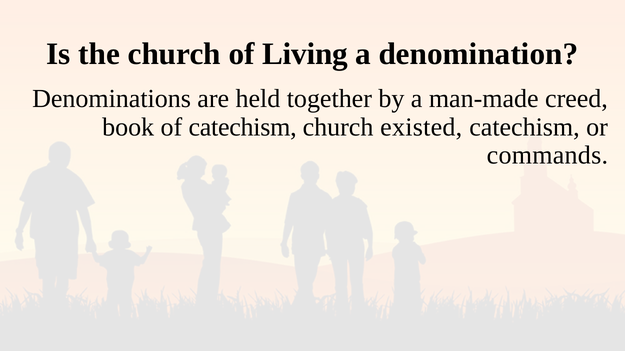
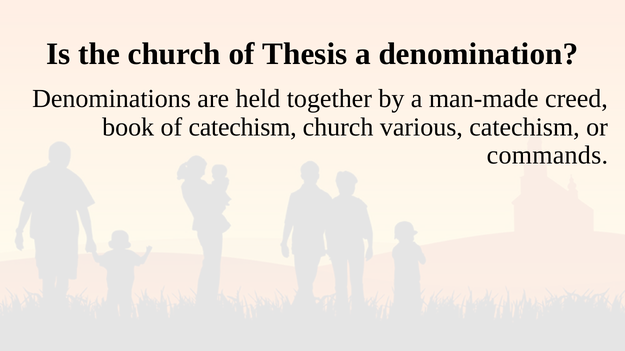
Living: Living -> Thesis
existed: existed -> various
